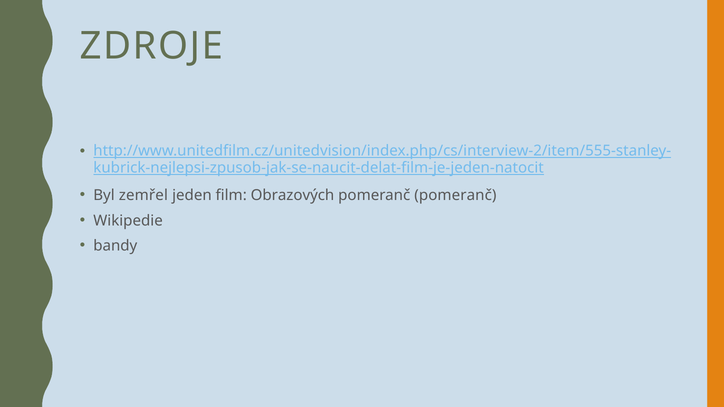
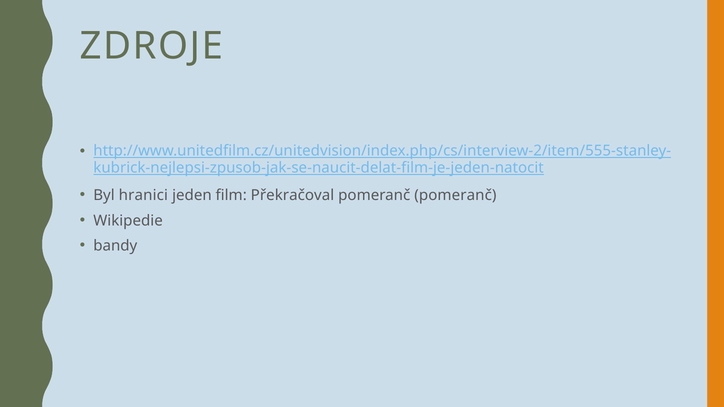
zemřel: zemřel -> hranici
Obrazových: Obrazových -> Překračoval
